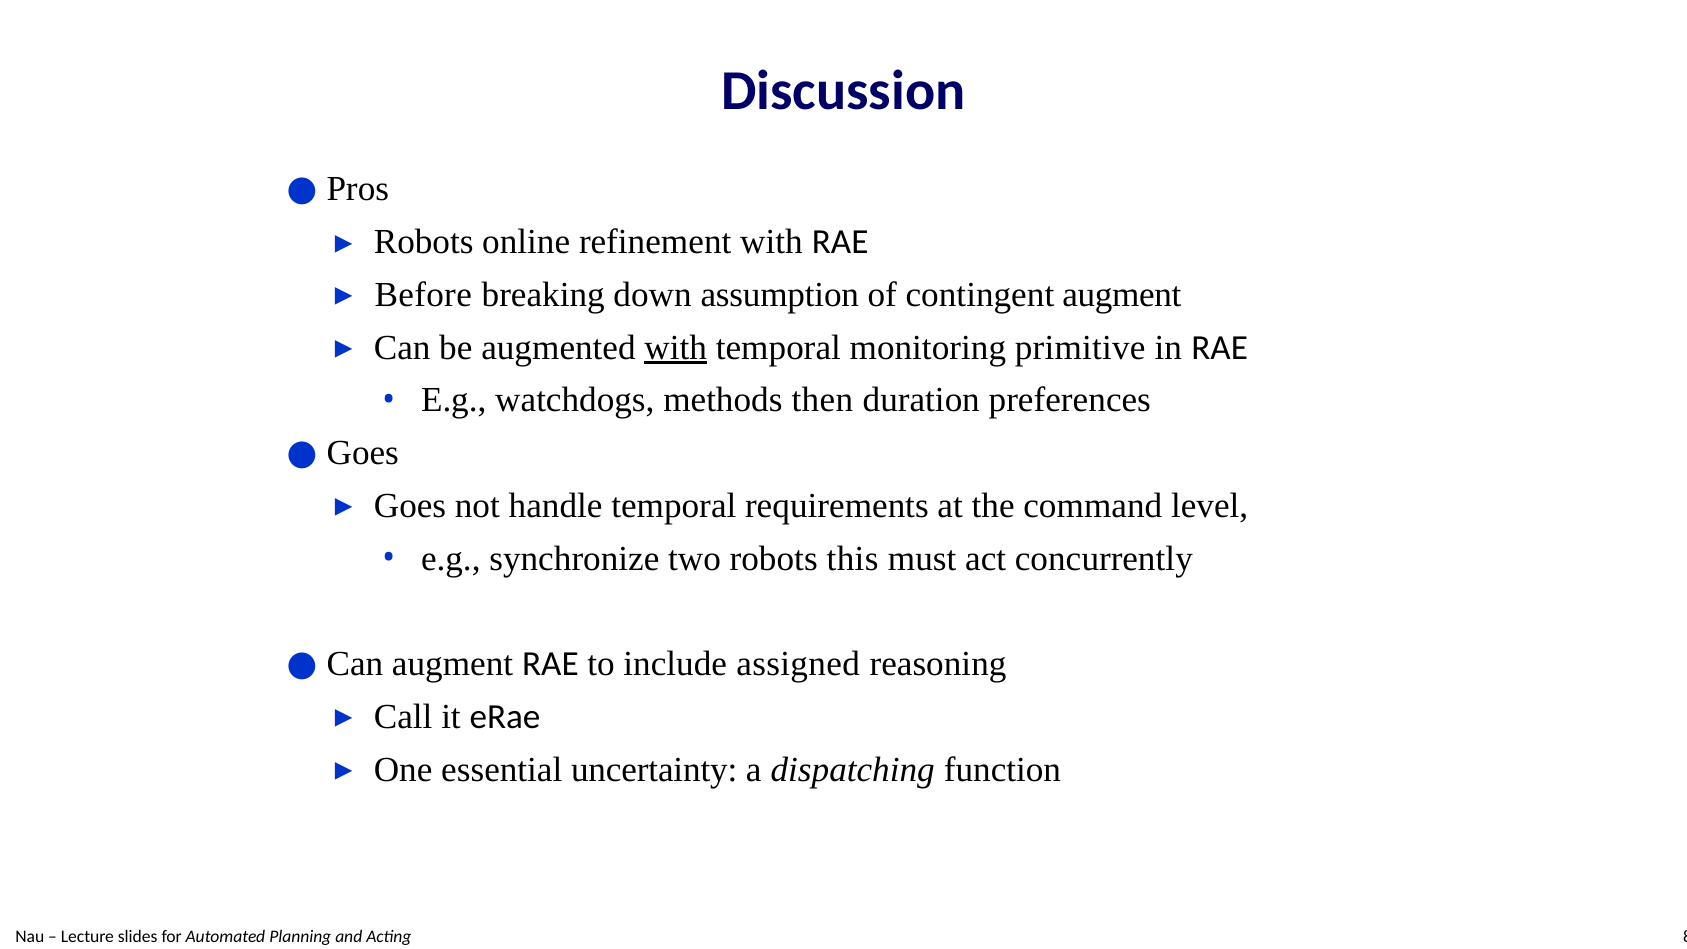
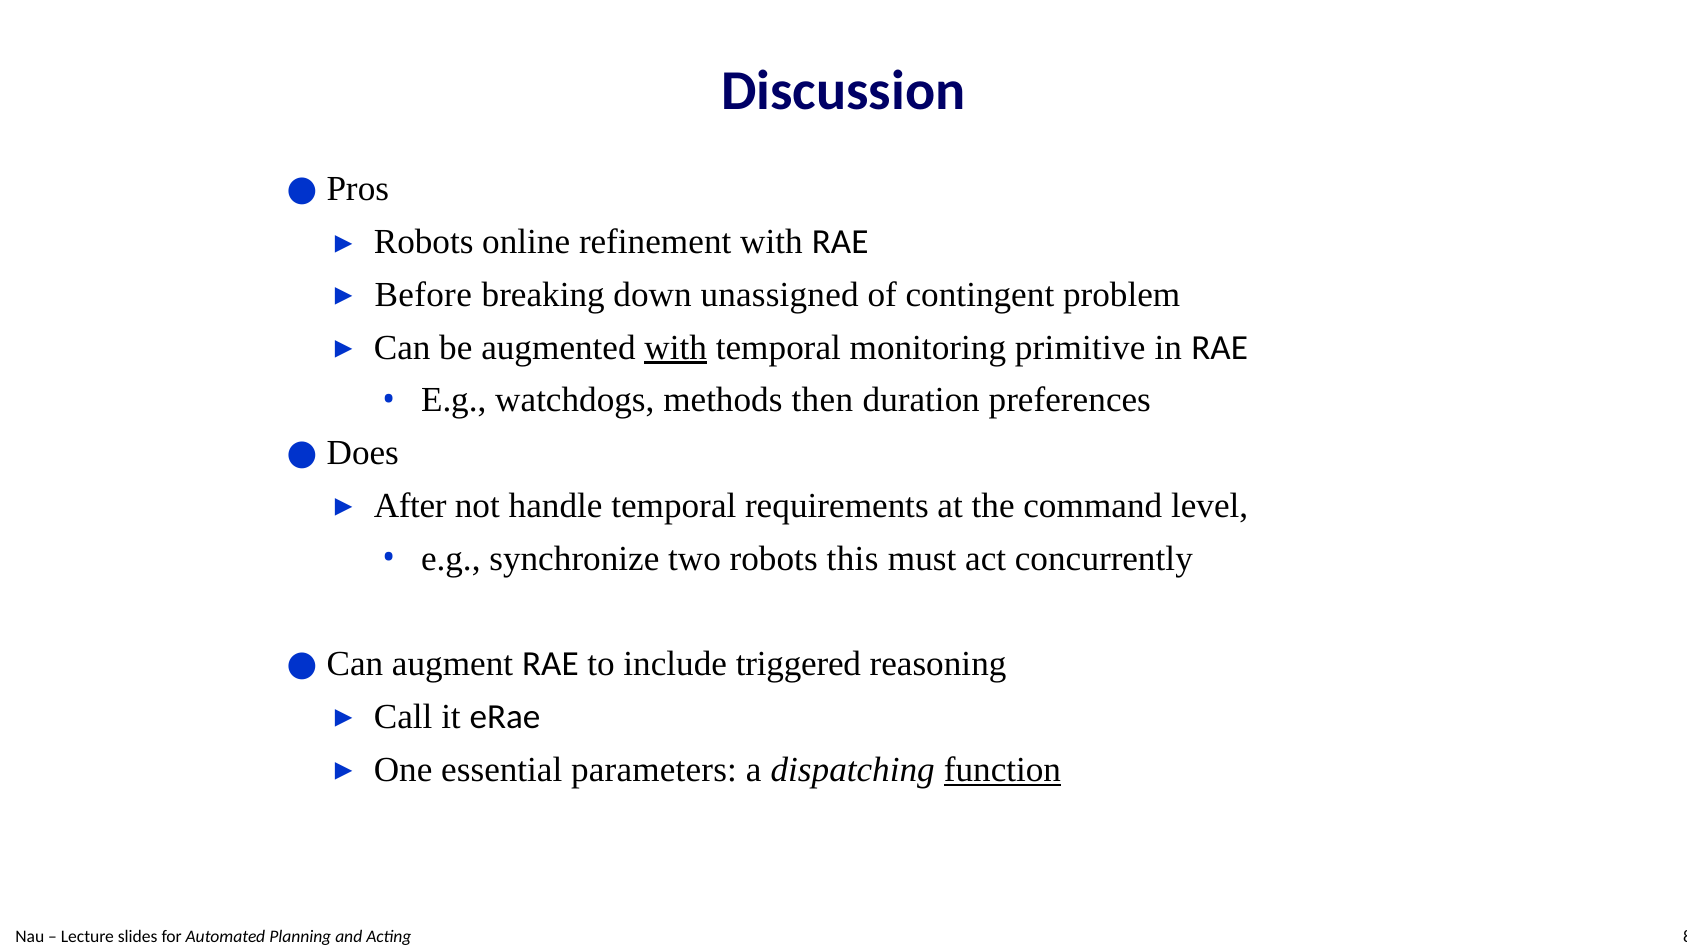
assumption: assumption -> unassigned
contingent augment: augment -> problem
Goes at (363, 453): Goes -> Does
Goes at (410, 506): Goes -> After
assigned: assigned -> triggered
uncertainty: uncertainty -> parameters
function underline: none -> present
